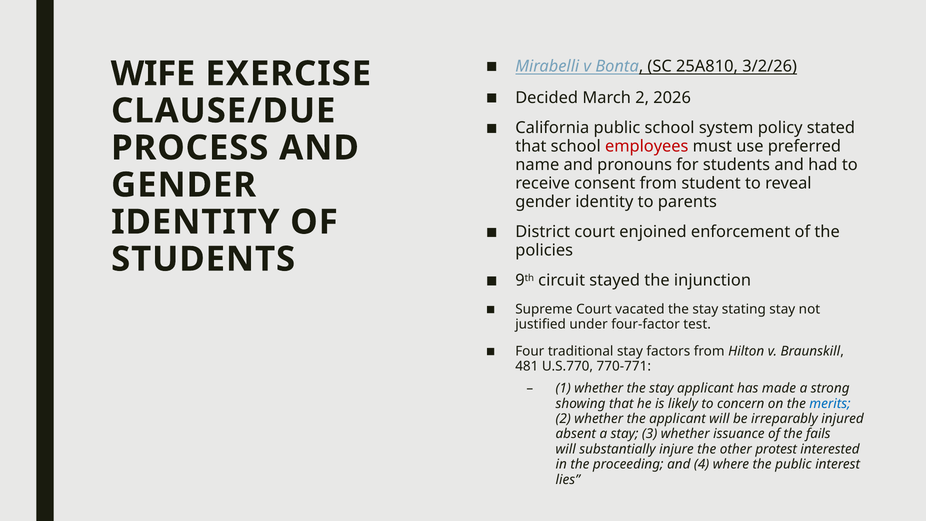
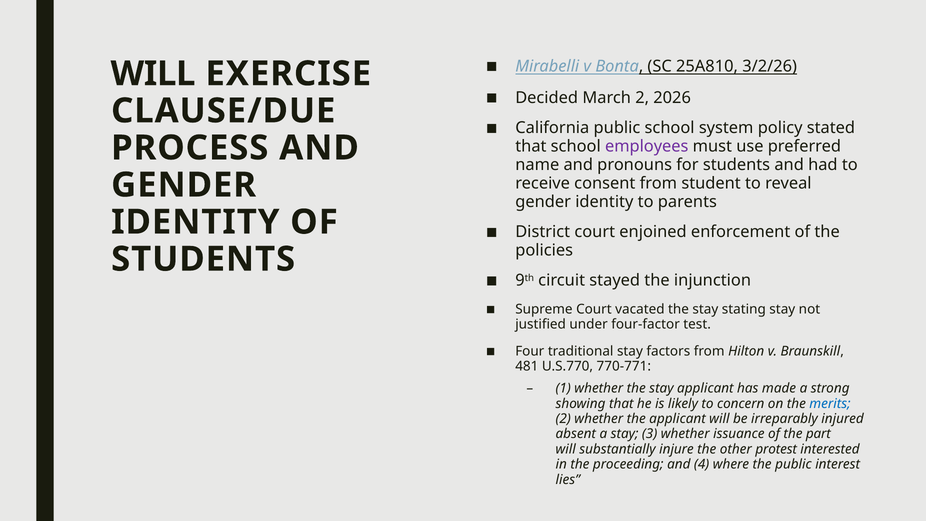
WIFE at (153, 74): WIFE -> WILL
employees colour: red -> purple
fails: fails -> part
